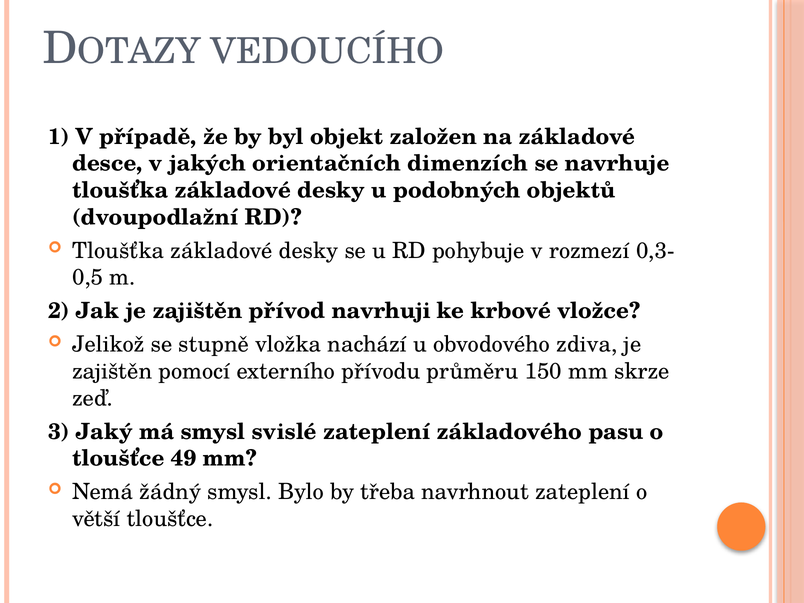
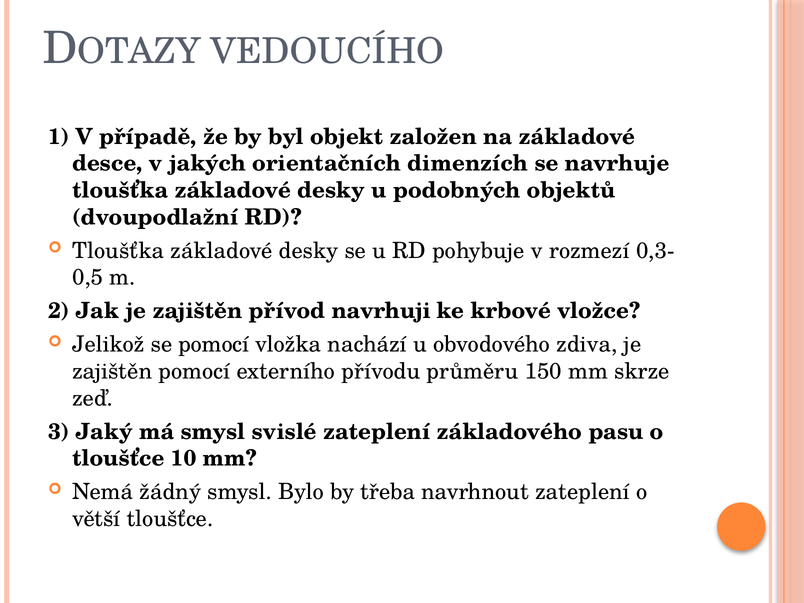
se stupně: stupně -> pomocí
49: 49 -> 10
